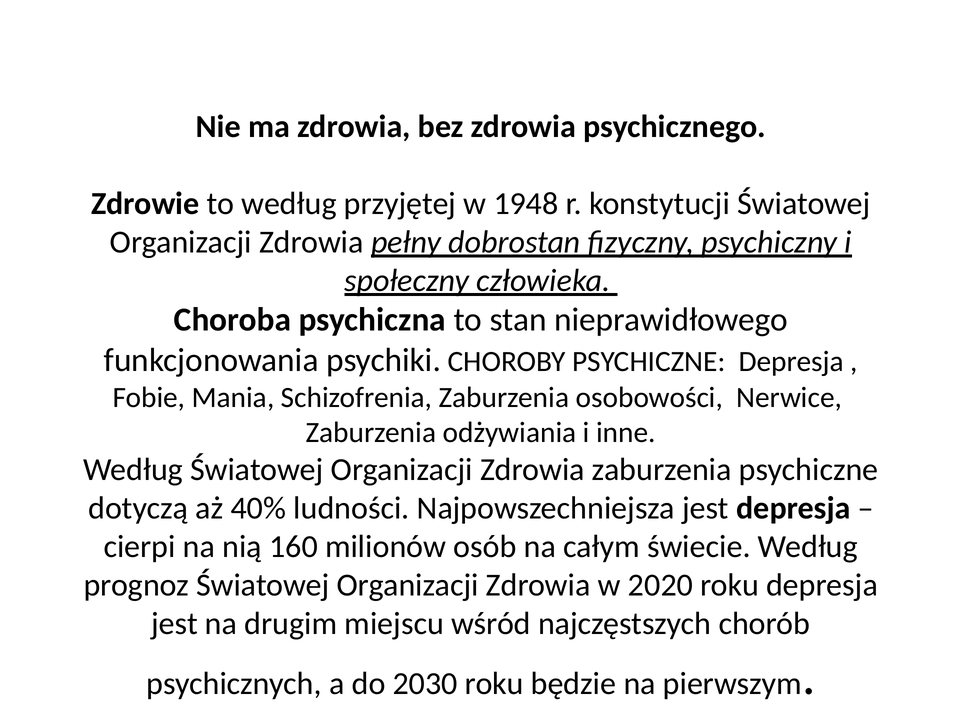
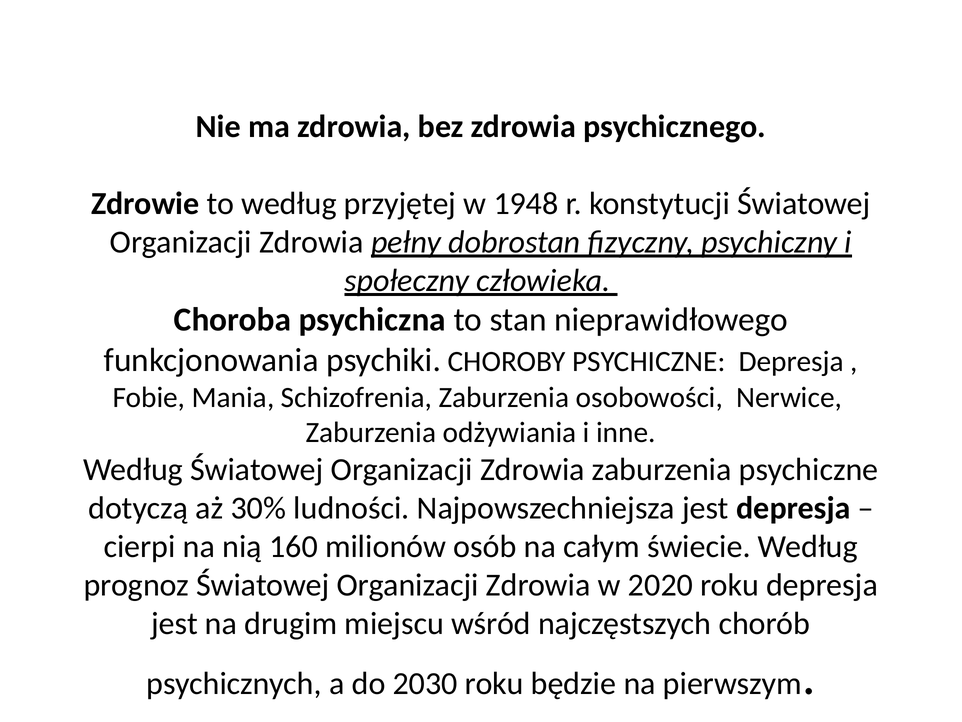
40%: 40% -> 30%
